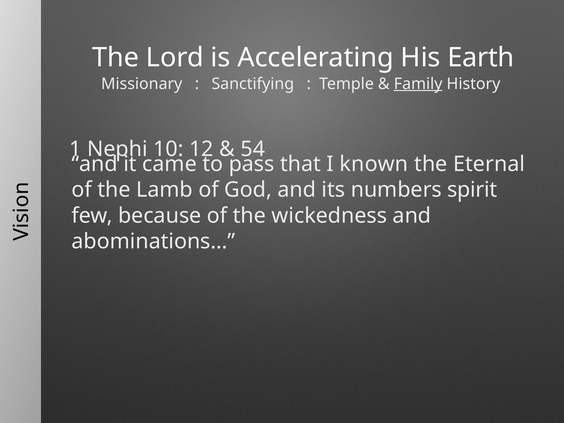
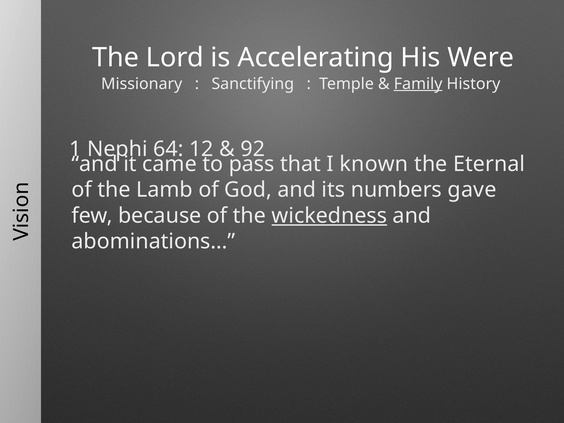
Earth: Earth -> Were
10: 10 -> 64
54: 54 -> 92
spirit: spirit -> gave
wickedness underline: none -> present
